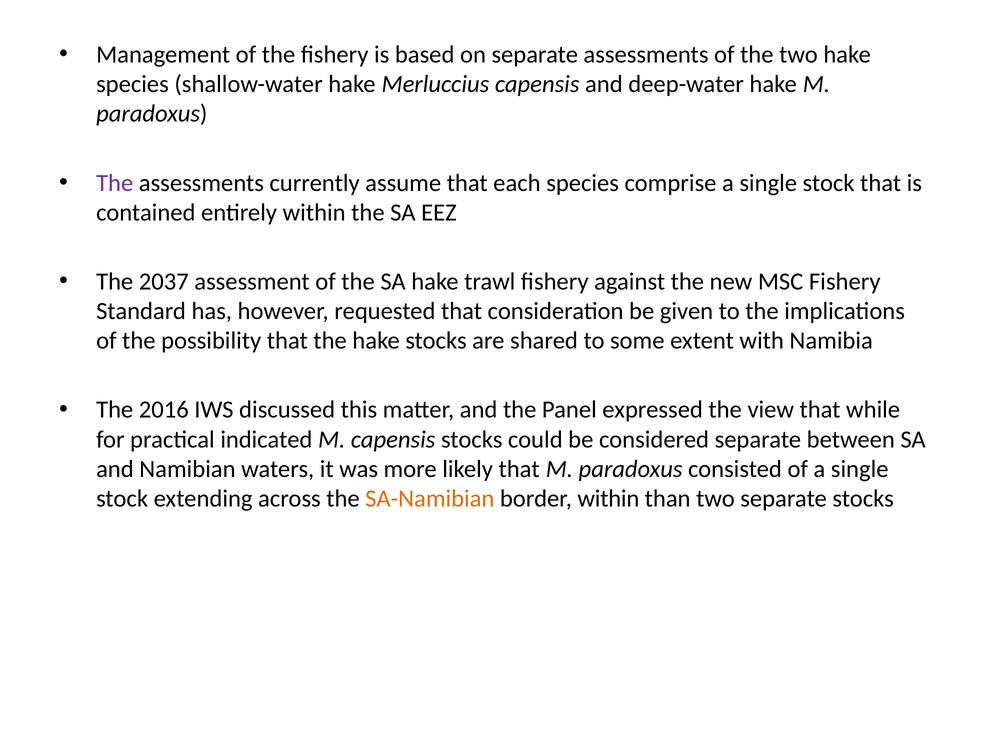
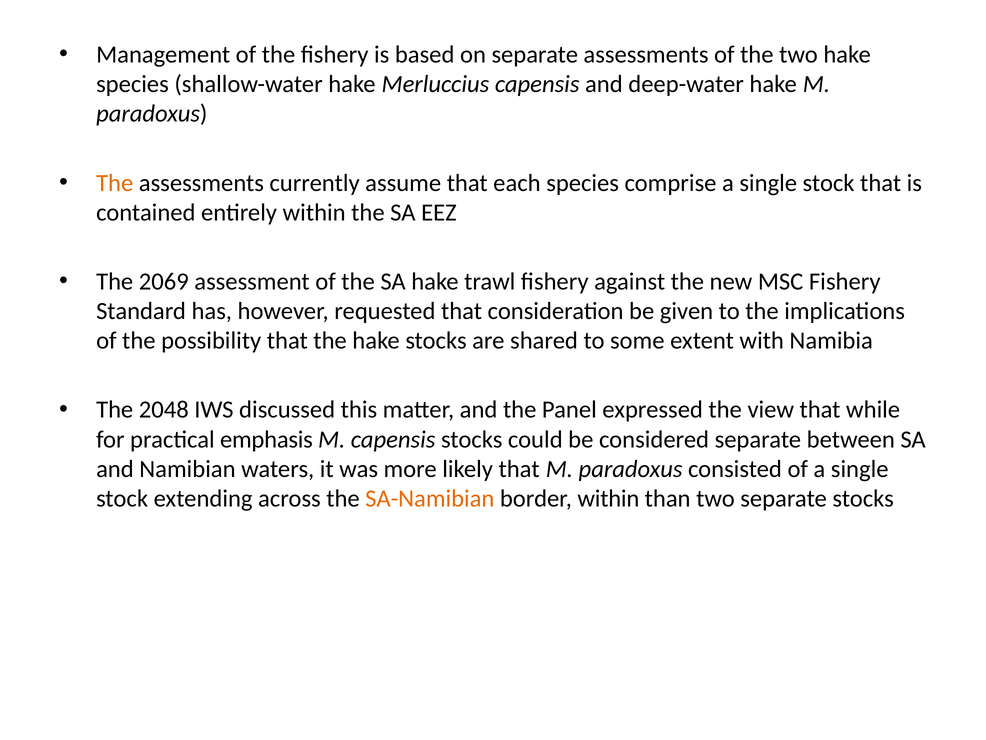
The at (115, 183) colour: purple -> orange
2037: 2037 -> 2069
2016: 2016 -> 2048
indicated: indicated -> emphasis
